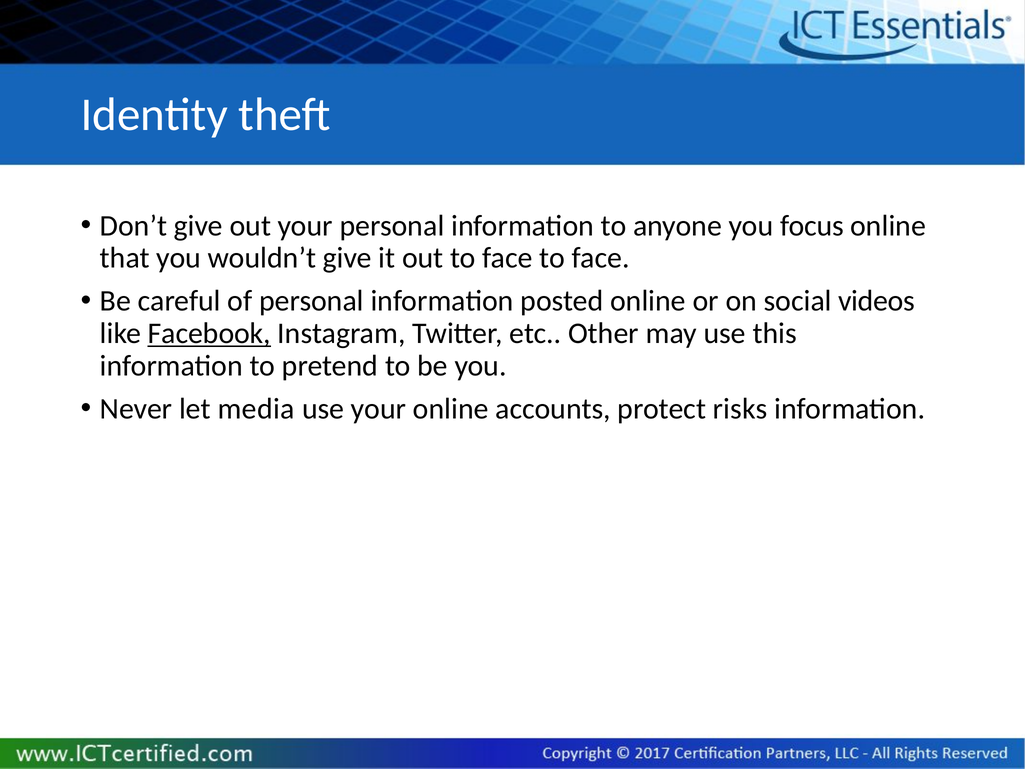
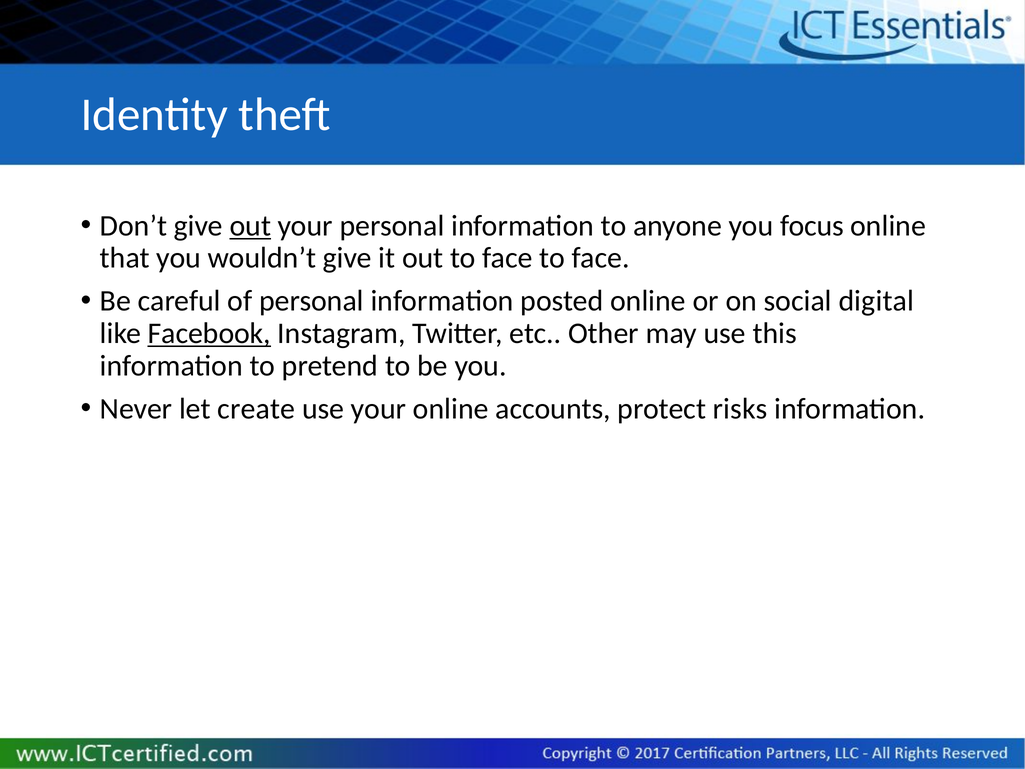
out at (250, 226) underline: none -> present
videos: videos -> digital
media: media -> create
